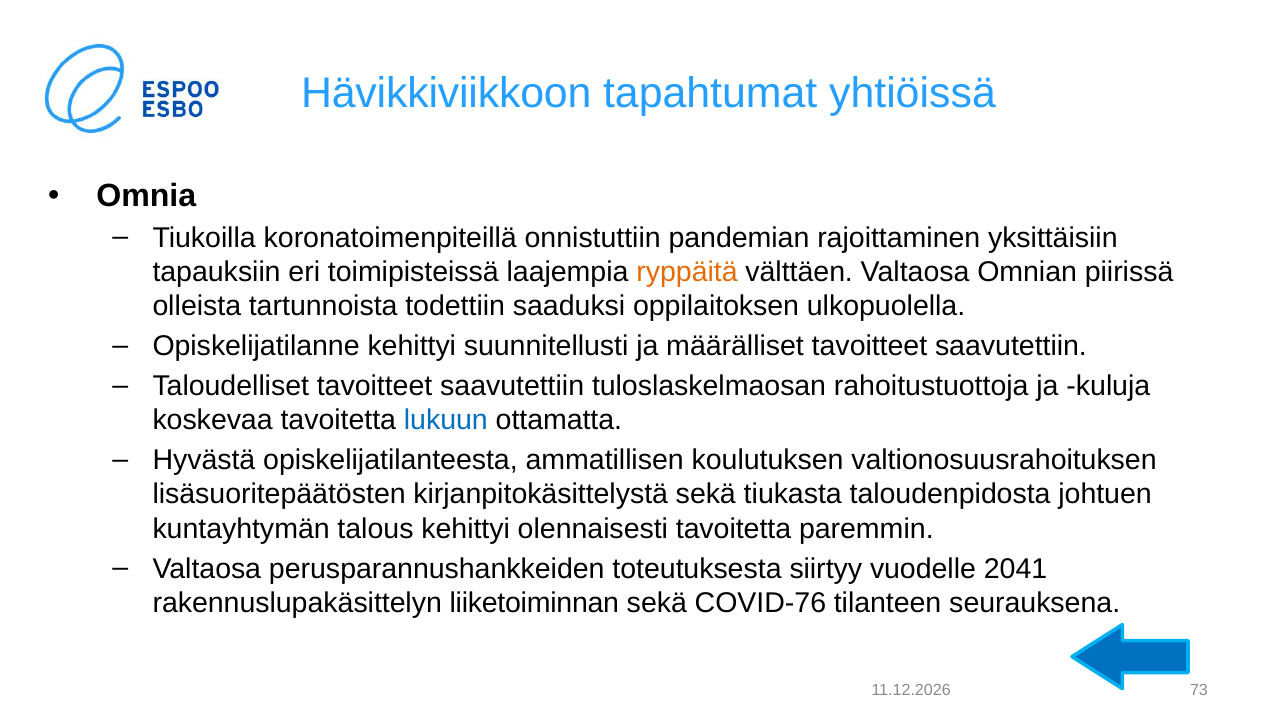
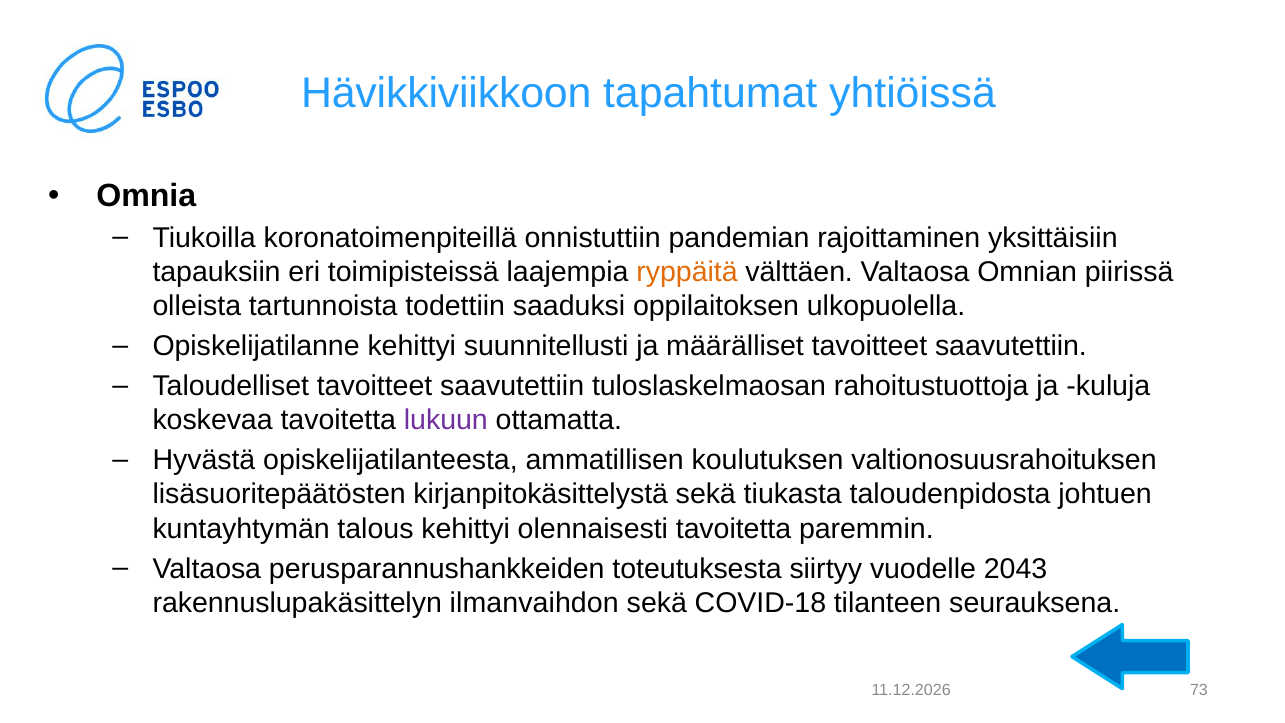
lukuun colour: blue -> purple
2041: 2041 -> 2043
liiketoiminnan: liiketoiminnan -> ilmanvaihdon
COVID-76: COVID-76 -> COVID-18
